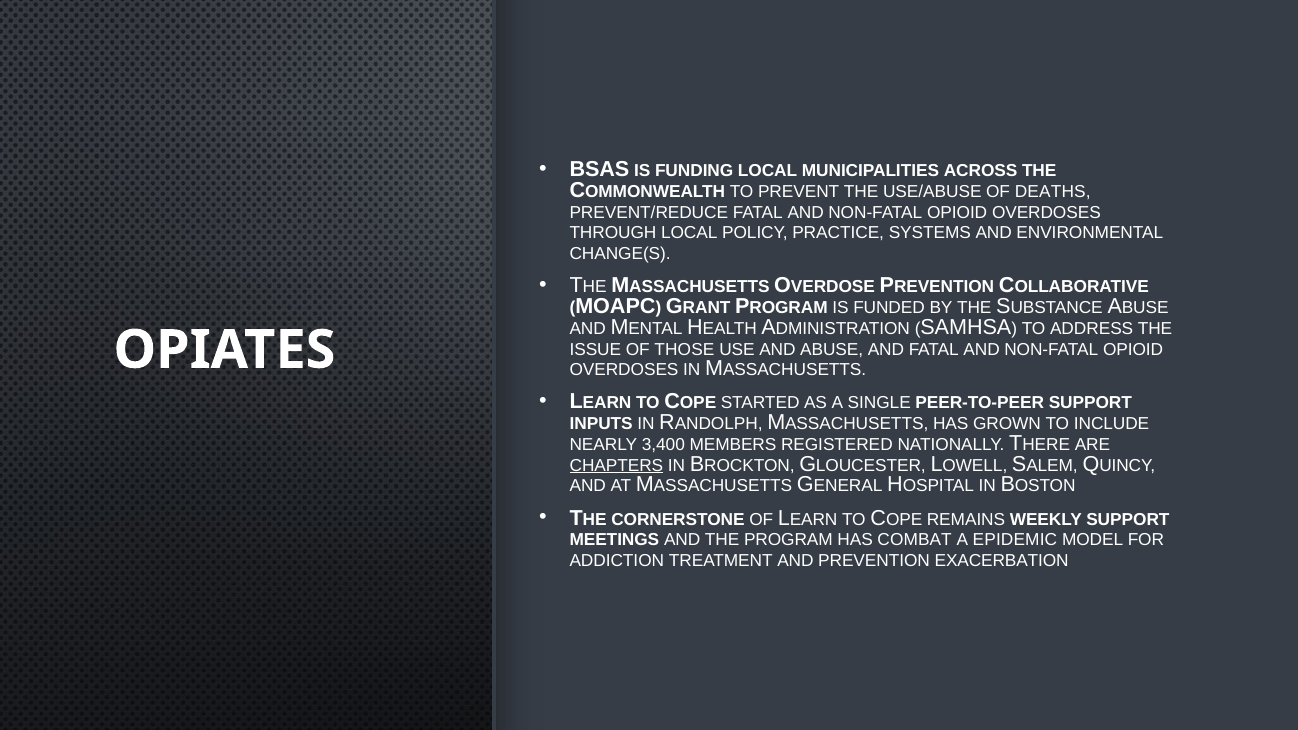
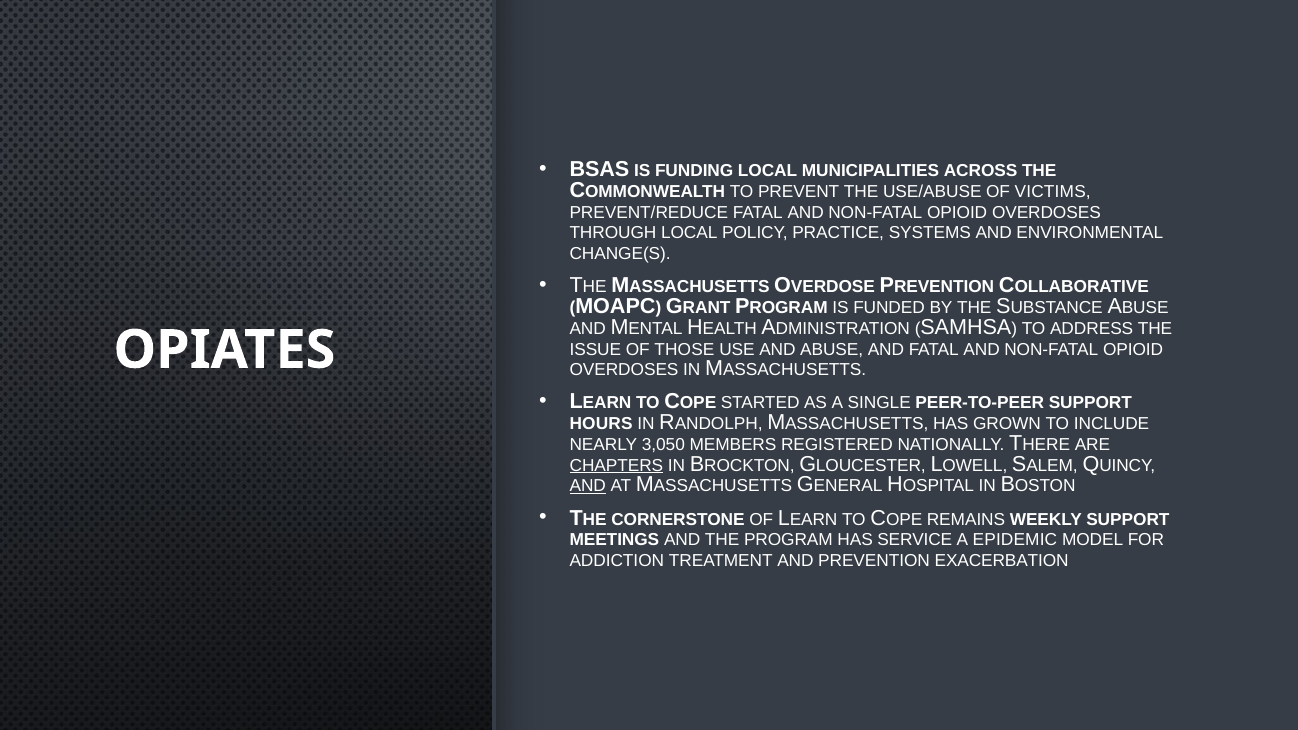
DEATHS: DEATHS -> VICTIMS
INPUTS: INPUTS -> HOURS
3,400: 3,400 -> 3,050
AND at (588, 486) underline: none -> present
COMBAT: COMBAT -> SERVICE
